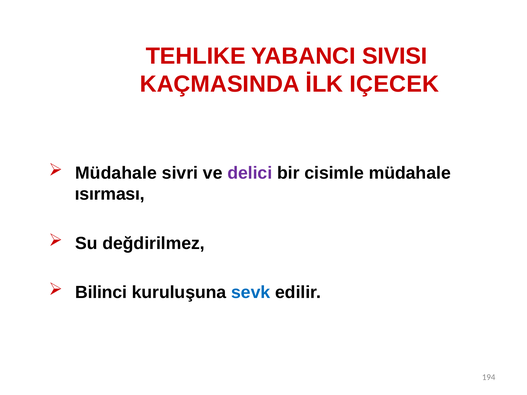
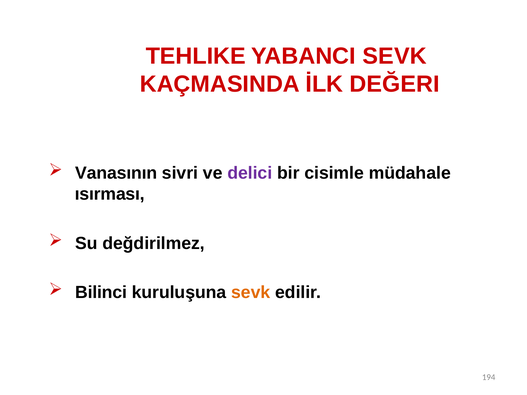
YABANCI SIVISI: SIVISI -> SEVK
IÇECEK: IÇECEK -> DEĞERI
Müdahale at (116, 173): Müdahale -> Vanasının
sevk at (251, 293) colour: blue -> orange
